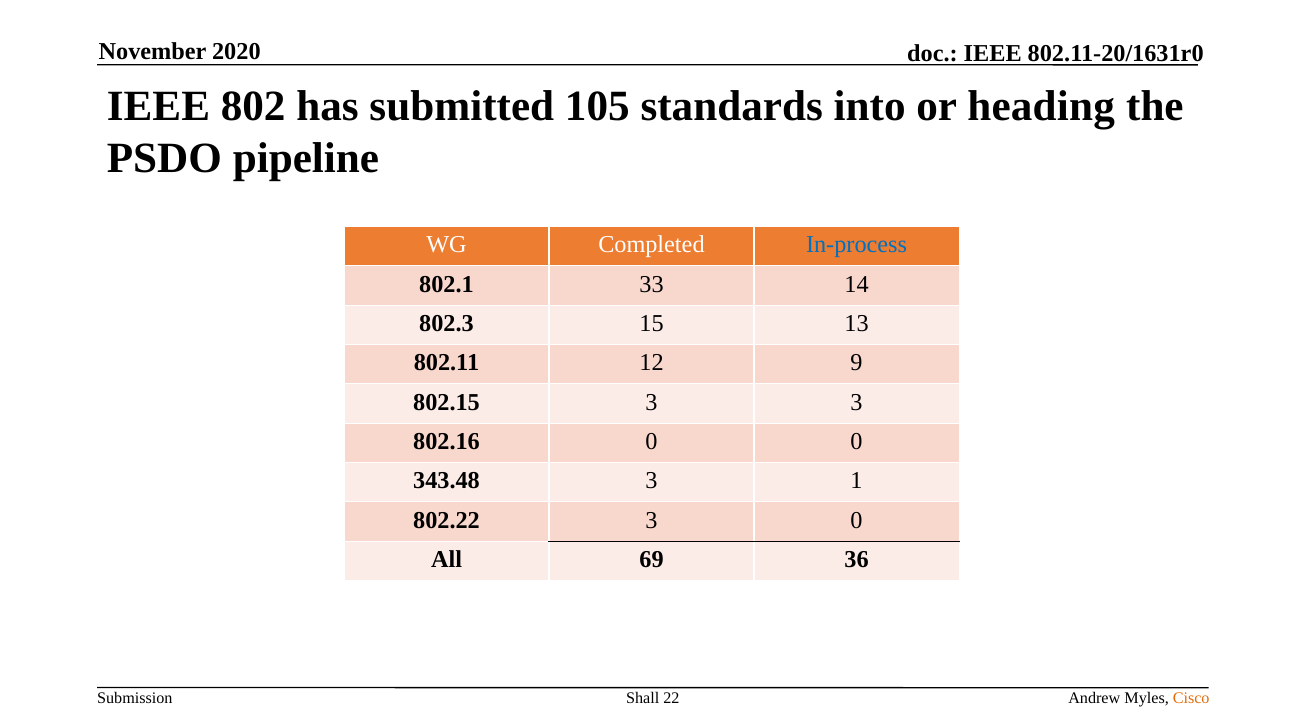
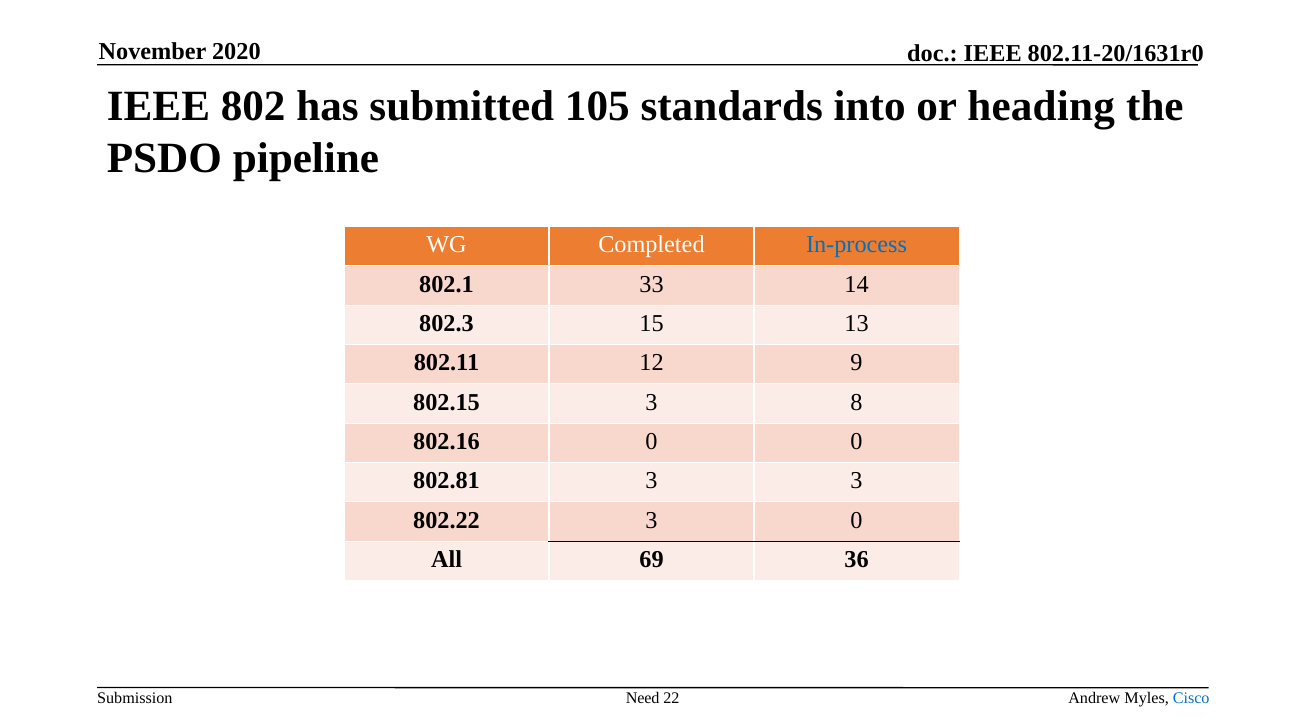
3 3: 3 -> 8
343.48: 343.48 -> 802.81
3 1: 1 -> 3
Shall: Shall -> Need
Cisco colour: orange -> blue
